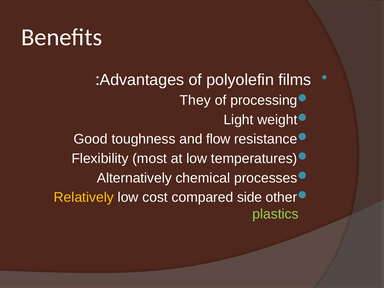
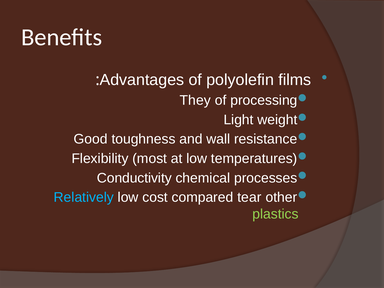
flow: flow -> wall
Alternatively: Alternatively -> Conductivity
Relatively colour: yellow -> light blue
side: side -> tear
